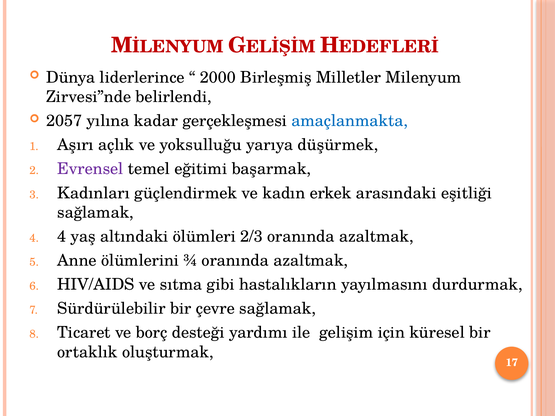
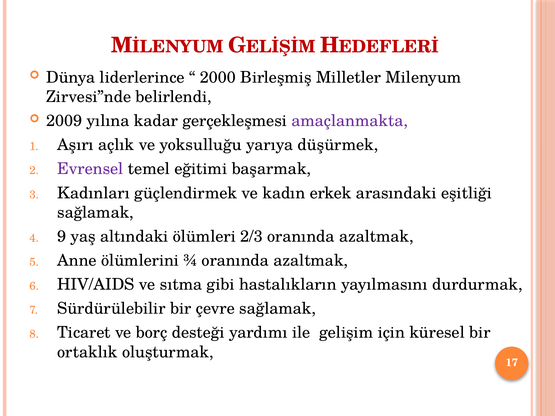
2057: 2057 -> 2009
amaçlanmakta colour: blue -> purple
4 at (62, 237): 4 -> 9
